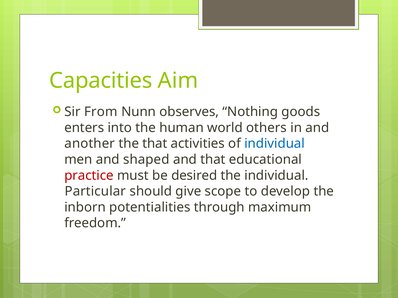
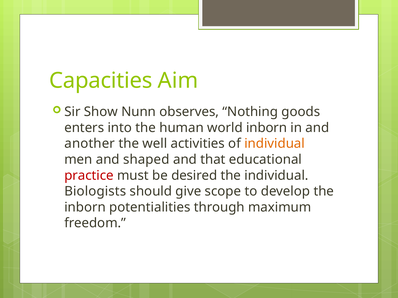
From: From -> Show
world others: others -> inborn
the that: that -> well
individual at (275, 144) colour: blue -> orange
Particular: Particular -> Biologists
